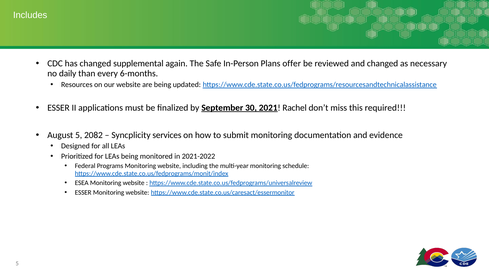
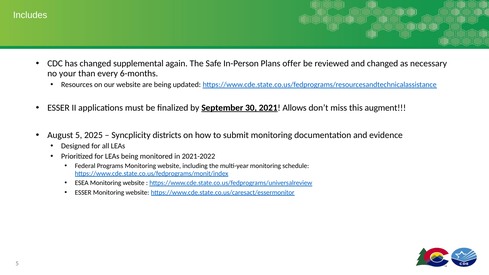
daily: daily -> your
Rachel: Rachel -> Allows
required: required -> augment
2082: 2082 -> 2025
services: services -> districts
